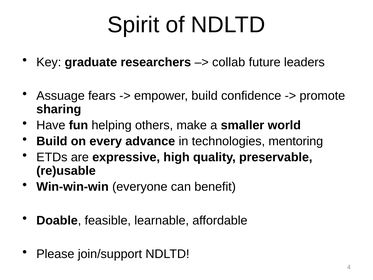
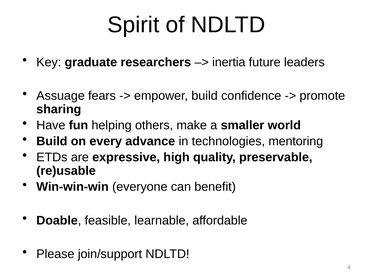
collab: collab -> inertia
